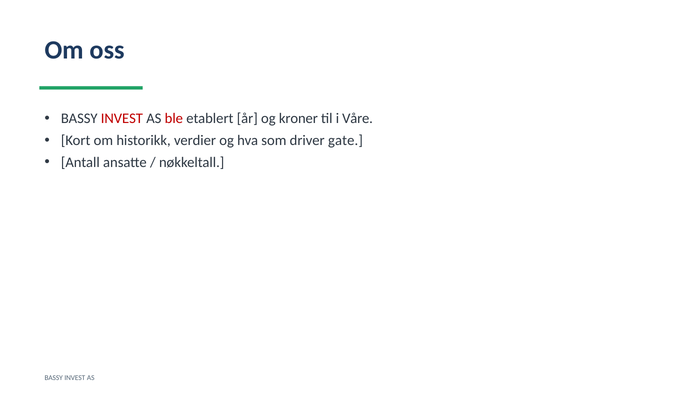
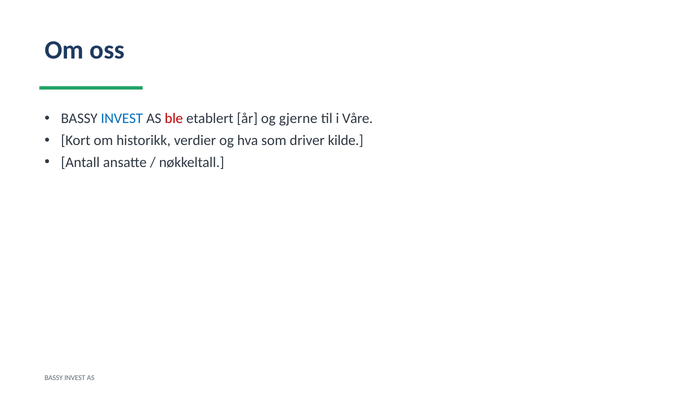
INVEST at (122, 119) colour: red -> blue
kroner: kroner -> gjerne
gate: gate -> kilde
